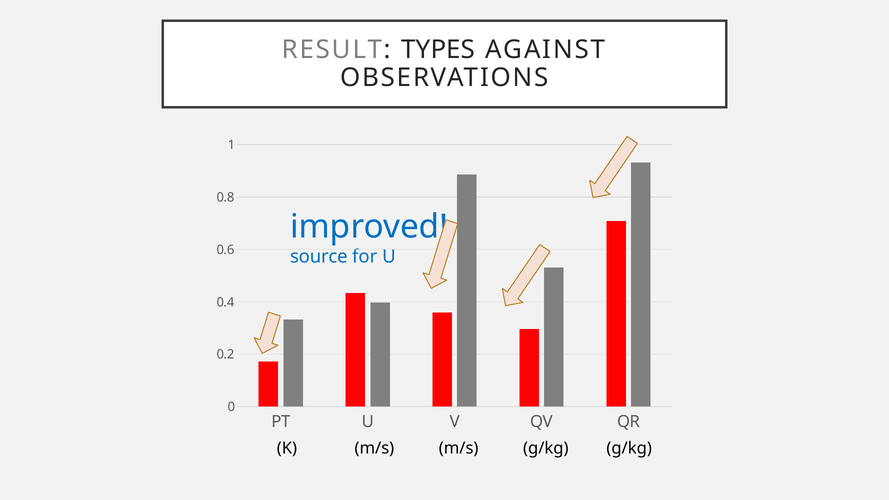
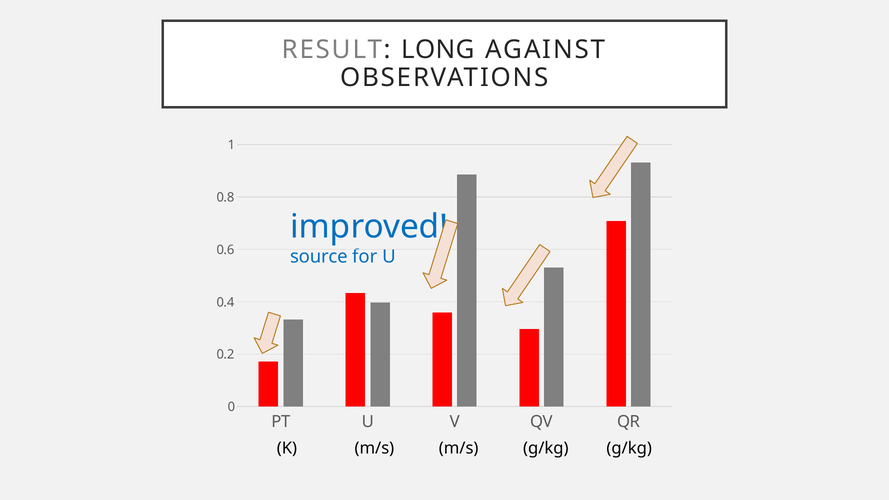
TYPES: TYPES -> LONG
